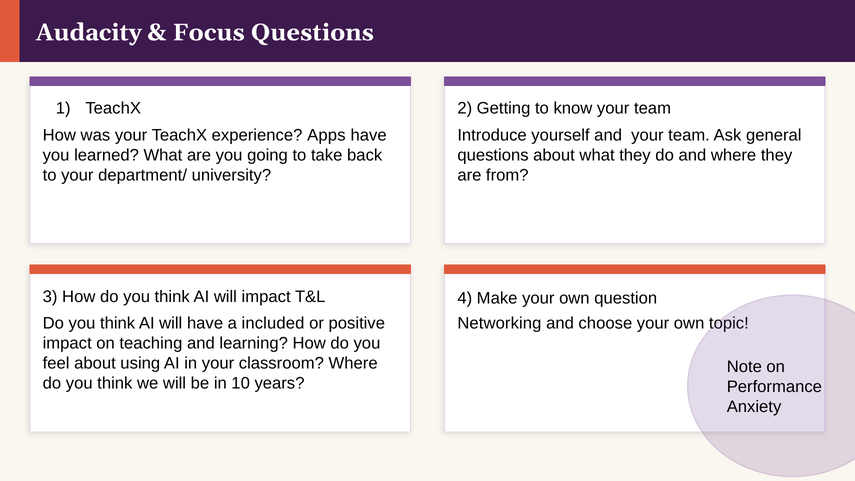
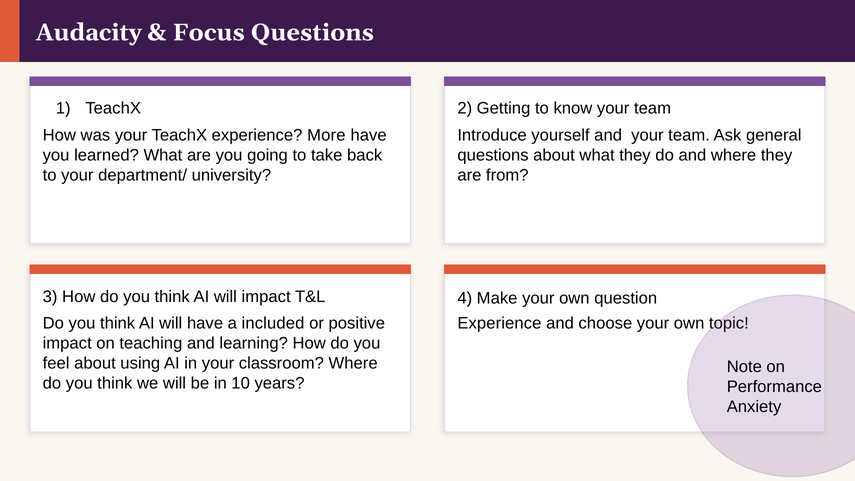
Apps: Apps -> More
Networking at (499, 323): Networking -> Experience
